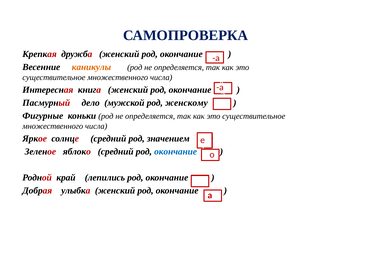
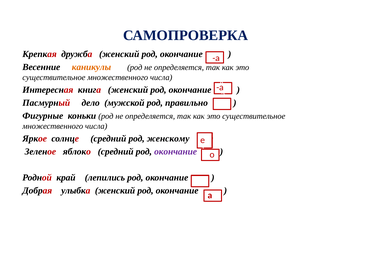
женскому: женскому -> правильно
значением: значением -> женскому
окончание at (176, 152) colour: blue -> purple
